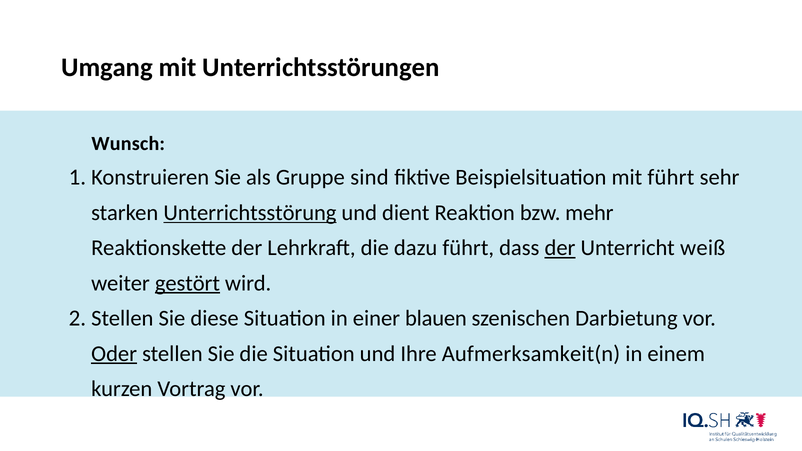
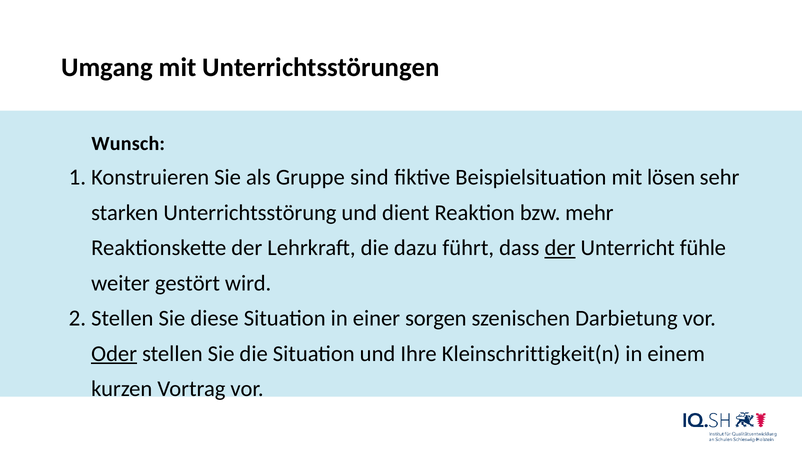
mit führt: führt -> lösen
Unterrichtsstörung underline: present -> none
weiß: weiß -> fühle
gestört underline: present -> none
blauen: blauen -> sorgen
Aufmerksamkeit(n: Aufmerksamkeit(n -> Kleinschrittigkeit(n
